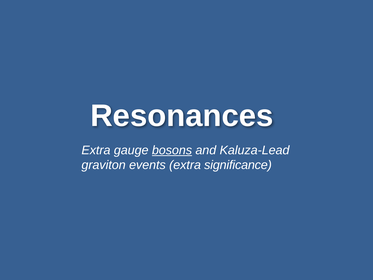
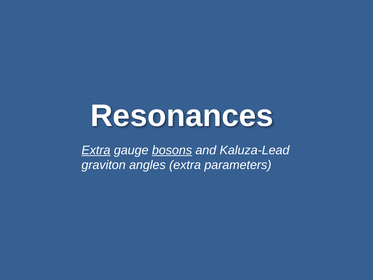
Extra at (96, 150) underline: none -> present
events: events -> angles
significance: significance -> parameters
